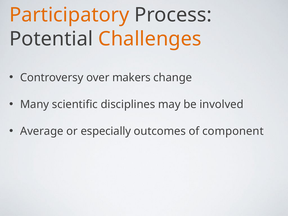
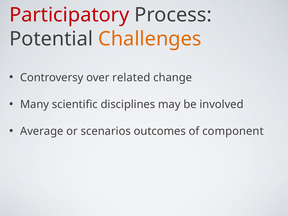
Participatory colour: orange -> red
makers: makers -> related
especially: especially -> scenarios
